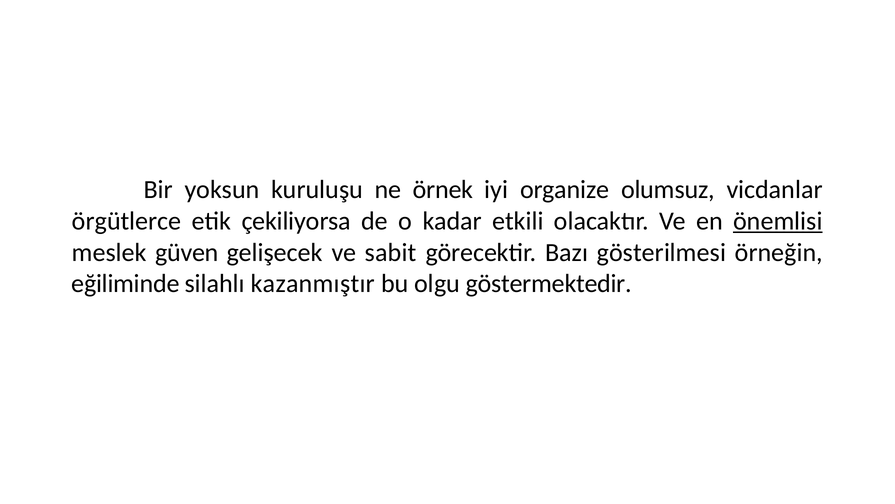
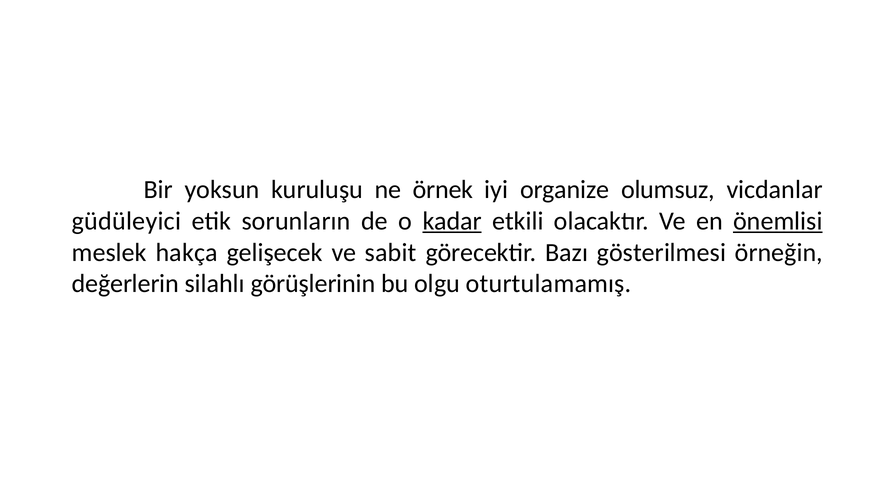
örgütlerce: örgütlerce -> güdüleyici
çekiliyorsa: çekiliyorsa -> sorunların
kadar underline: none -> present
güven: güven -> hakça
eğiliminde: eğiliminde -> değerlerin
kazanmıştır: kazanmıştır -> görüşlerinin
göstermektedir: göstermektedir -> oturtulamamış
